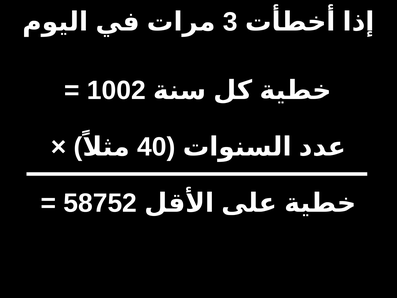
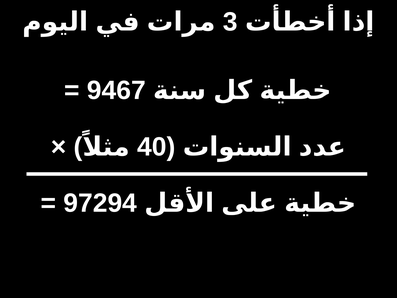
1002: 1002 -> 9467
58752: 58752 -> 97294
